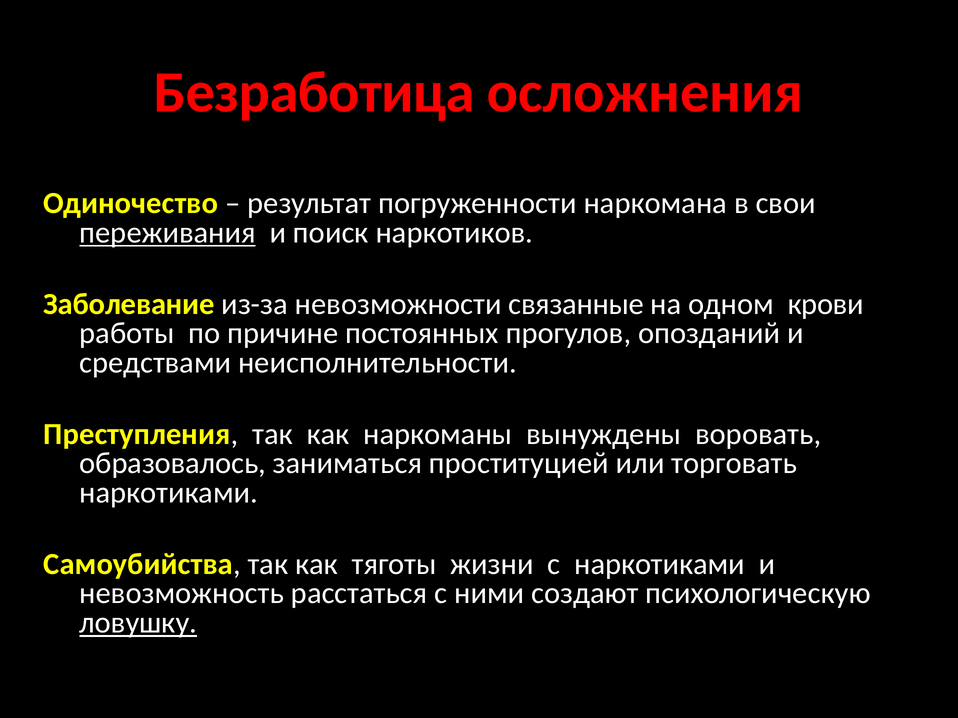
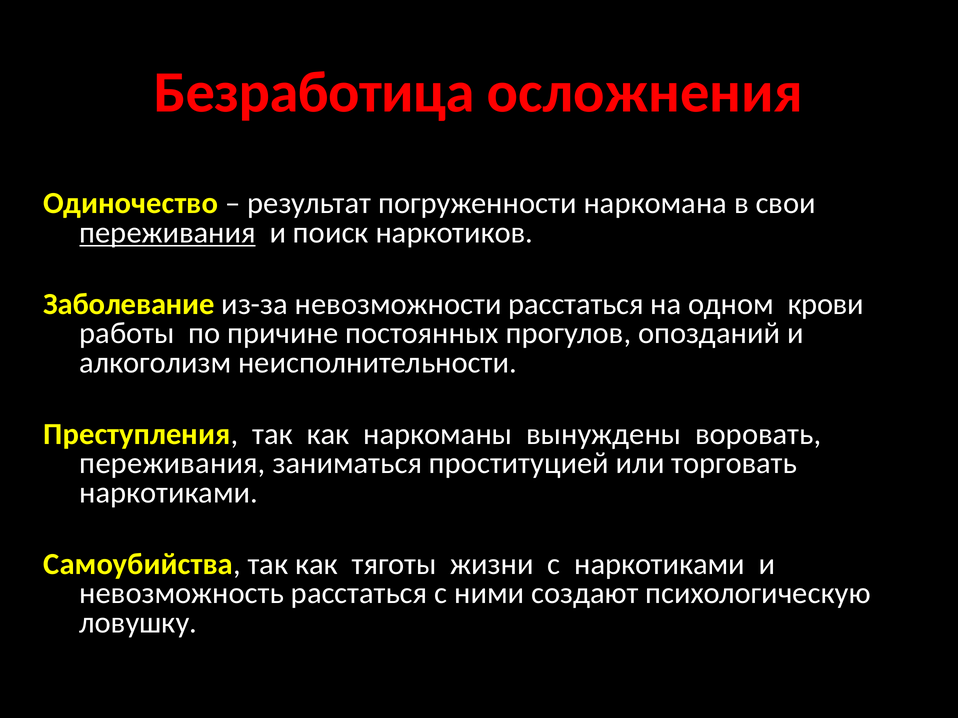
невозможности связанные: связанные -> расстаться
средствами: средствами -> алкоголизм
образовалось at (173, 464): образовалось -> переживания
ловушку underline: present -> none
